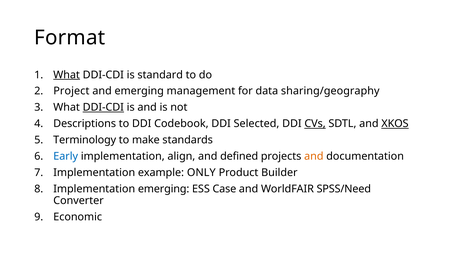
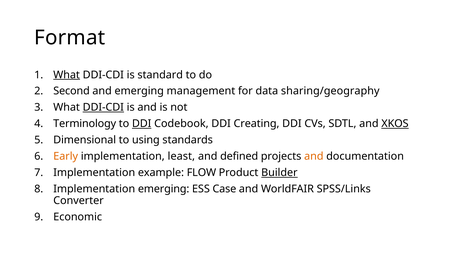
Project: Project -> Second
Descriptions: Descriptions -> Terminology
DDI at (142, 124) underline: none -> present
Selected: Selected -> Creating
CVs underline: present -> none
Terminology: Terminology -> Dimensional
make: make -> using
Early colour: blue -> orange
align: align -> least
ONLY: ONLY -> FLOW
Builder underline: none -> present
SPSS/Need: SPSS/Need -> SPSS/Links
